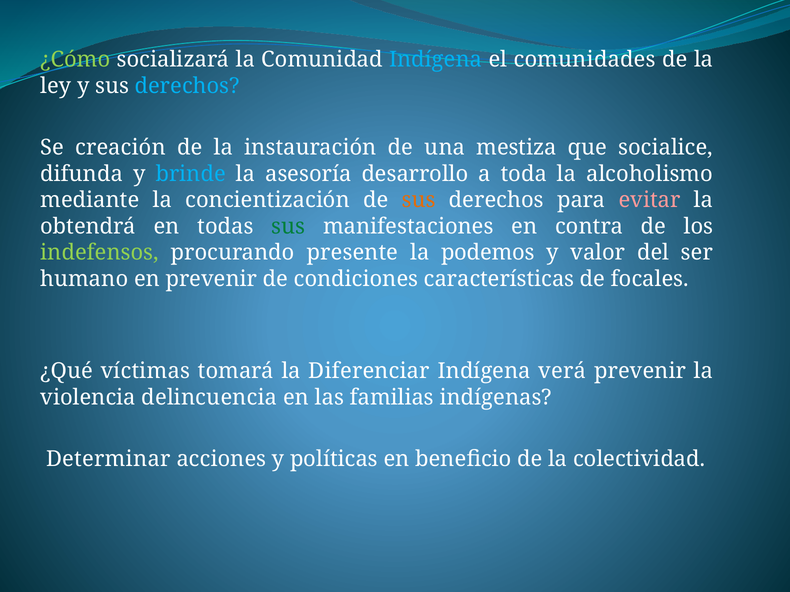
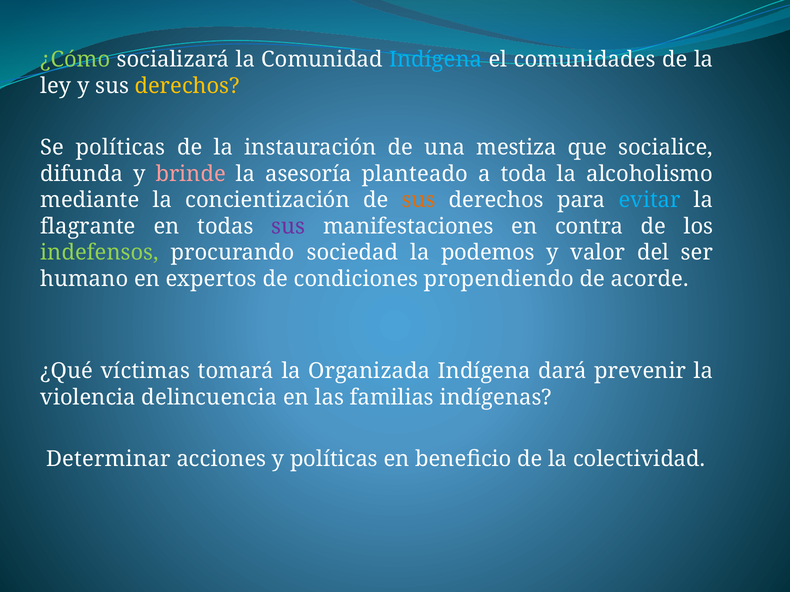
derechos at (187, 86) colour: light blue -> yellow
Se creación: creación -> políticas
brinde colour: light blue -> pink
desarrollo: desarrollo -> planteado
evitar colour: pink -> light blue
obtendrá: obtendrá -> flagrante
sus at (288, 227) colour: green -> purple
presente: presente -> sociedad
en prevenir: prevenir -> expertos
características: características -> propendiendo
focales: focales -> acorde
Diferenciar: Diferenciar -> Organizada
verá: verá -> dará
